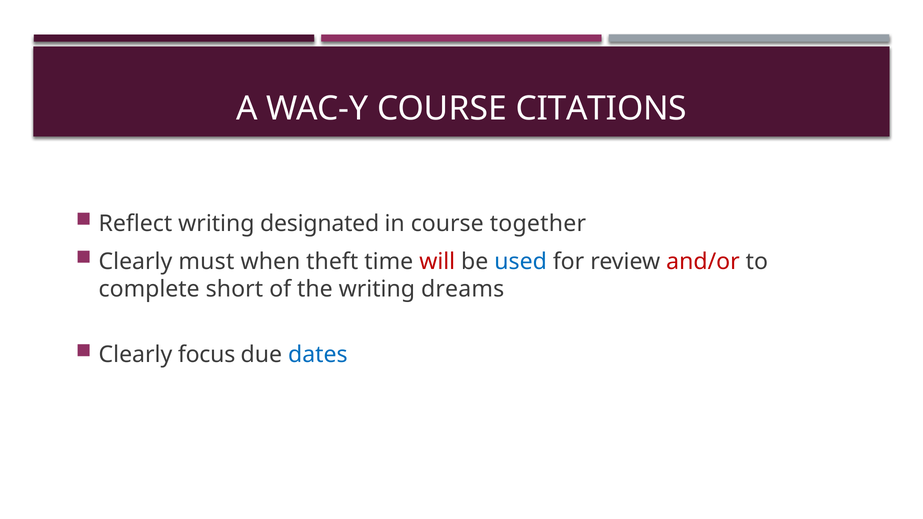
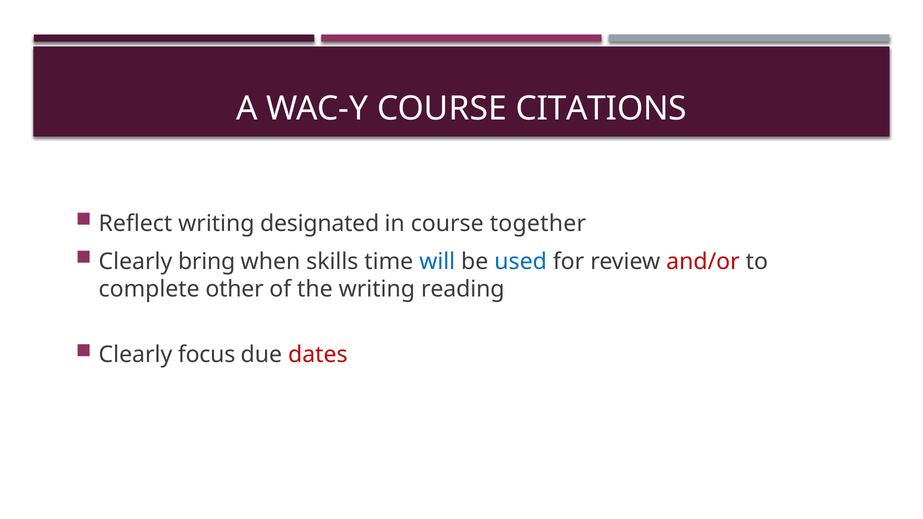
must: must -> bring
theft: theft -> skills
will colour: red -> blue
short: short -> other
dreams: dreams -> reading
dates colour: blue -> red
